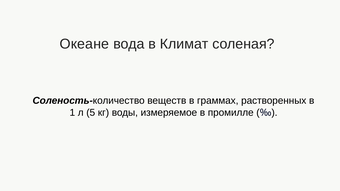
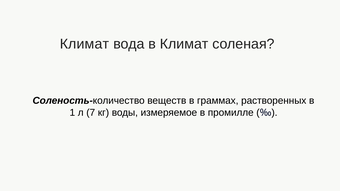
Океане at (84, 44): Океане -> Климат
5: 5 -> 7
